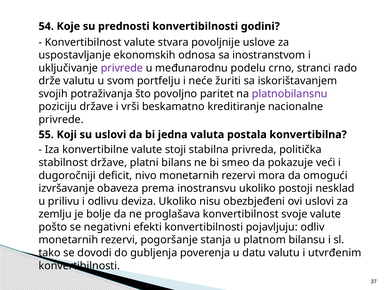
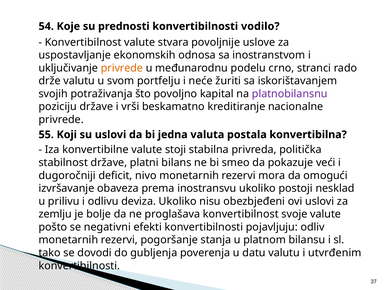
godini: godini -> vodilo
privrede at (122, 68) colour: purple -> orange
paritet: paritet -> kapital
